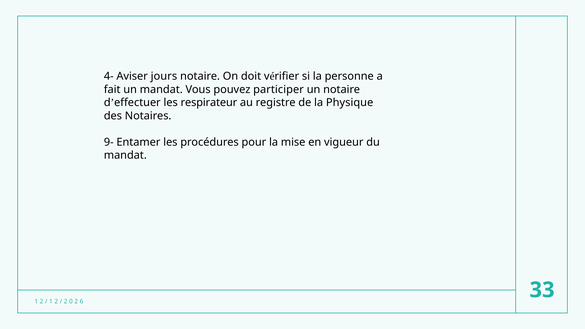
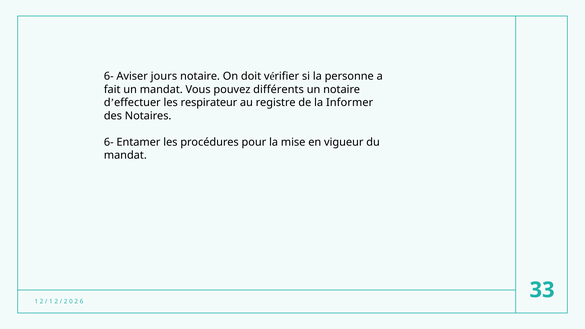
4- at (109, 76): 4- -> 6-
participer: participer -> différents
Physique: Physique -> Informer
9- at (109, 142): 9- -> 6-
